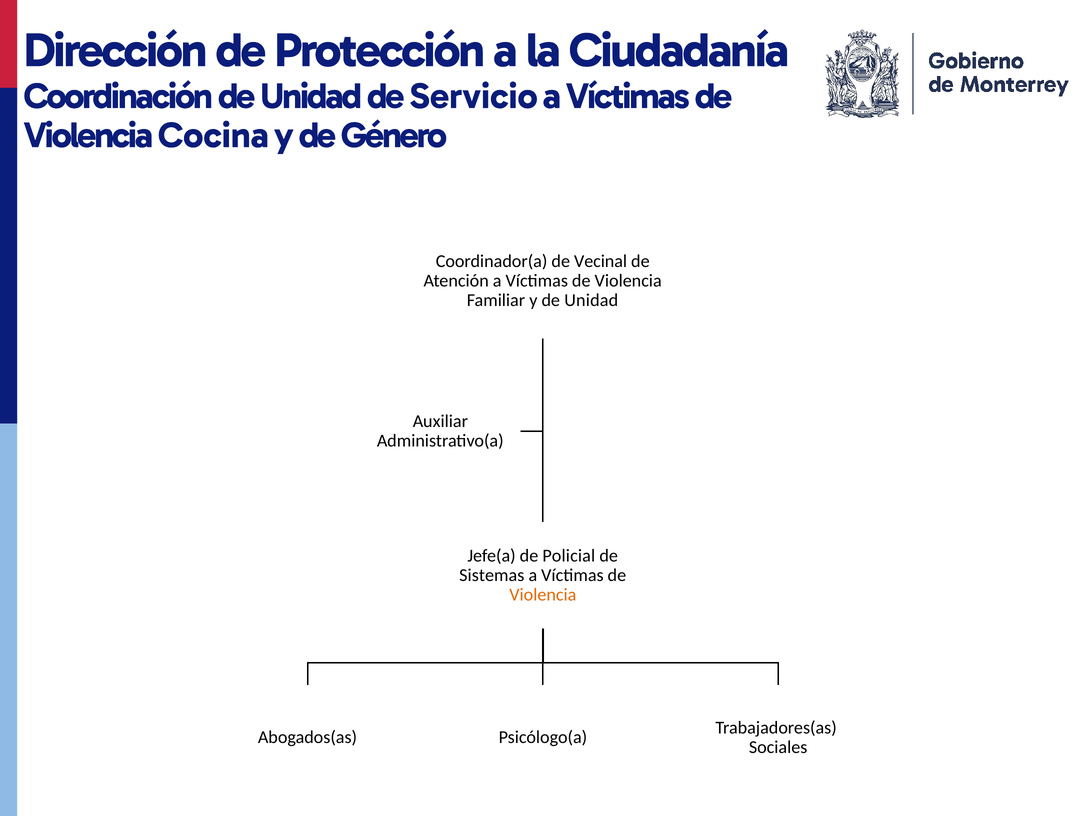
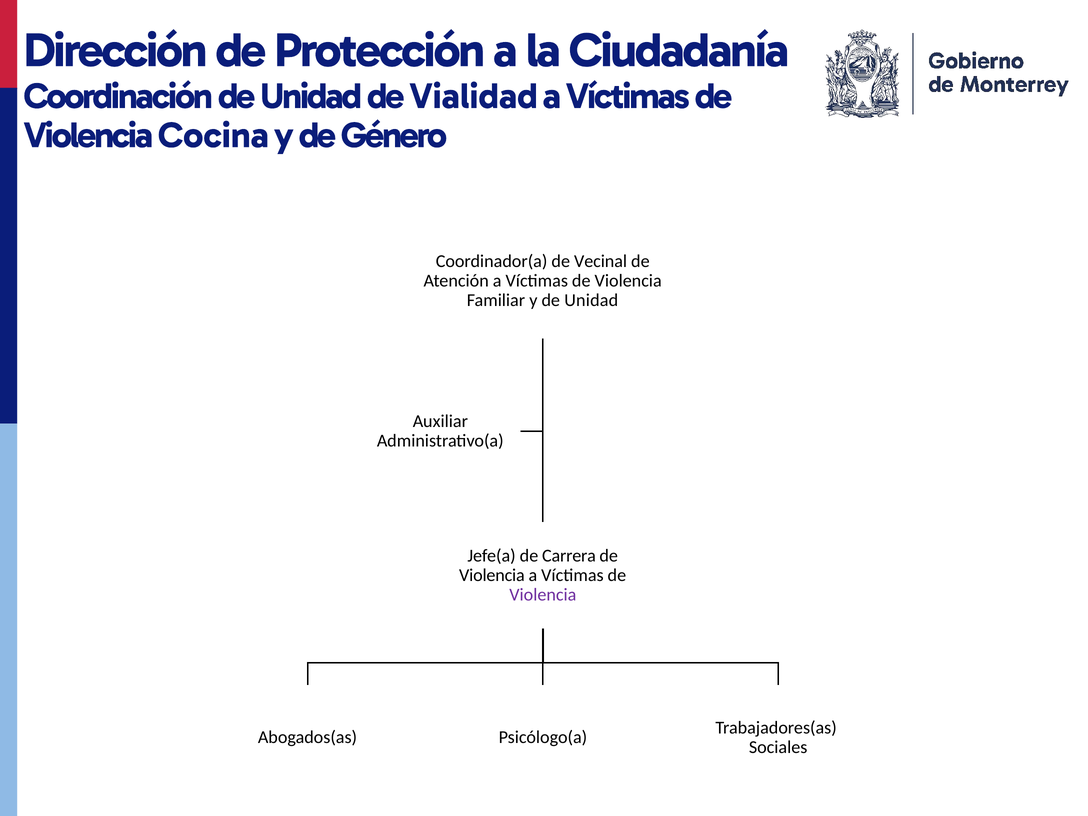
Servicio: Servicio -> Vialidad
Policial: Policial -> Carrera
Sistemas at (492, 575): Sistemas -> Violencia
Violencia at (543, 595) colour: orange -> purple
